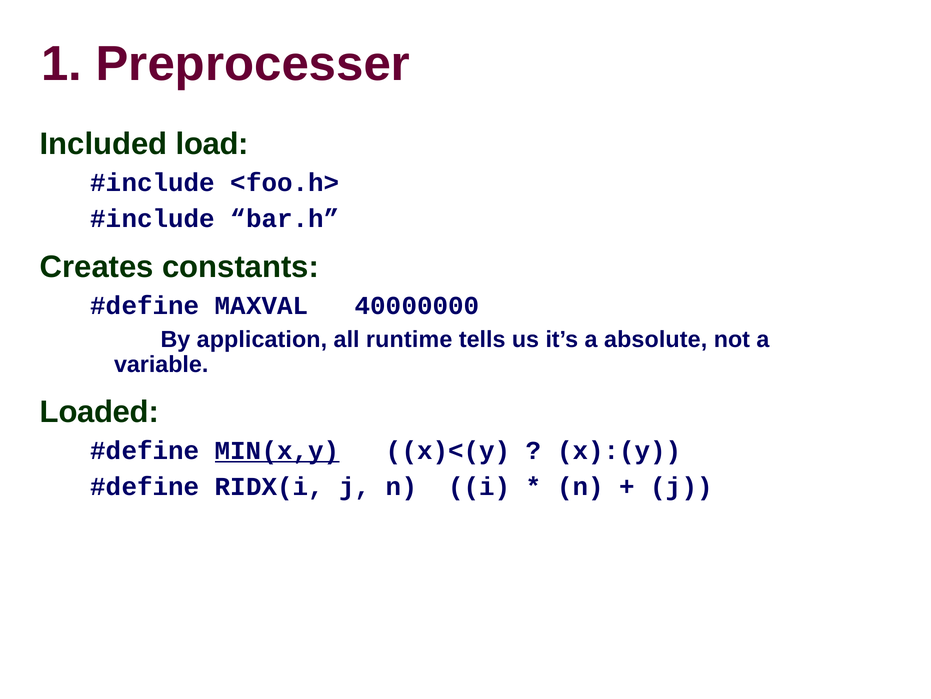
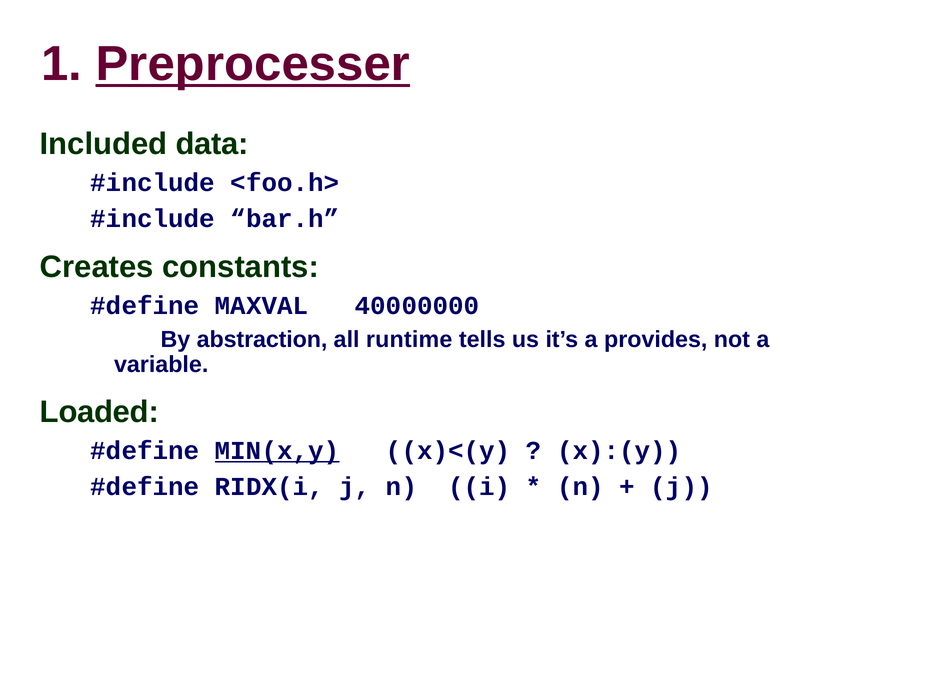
Preprocesser underline: none -> present
load: load -> data
application: application -> abstraction
absolute: absolute -> provides
